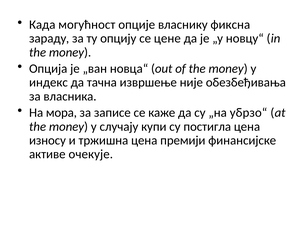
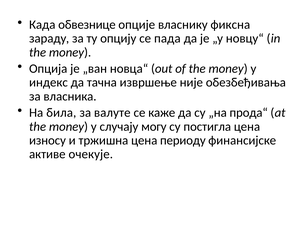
могућност: могућност -> обвезнице
цене: цене -> пада
мора: мора -> била
записе: записе -> валуте
убрзо“: убрзо“ -> прода“
купи: купи -> могу
премији: премији -> периоду
